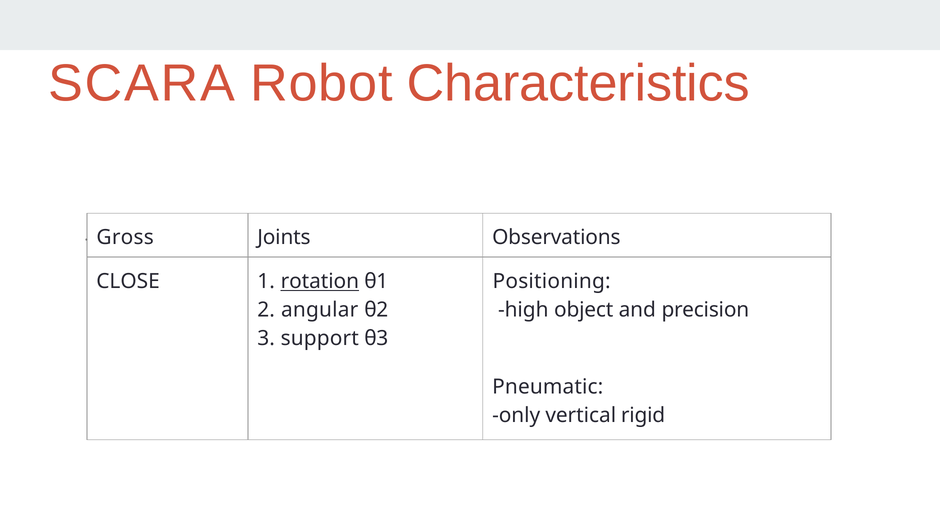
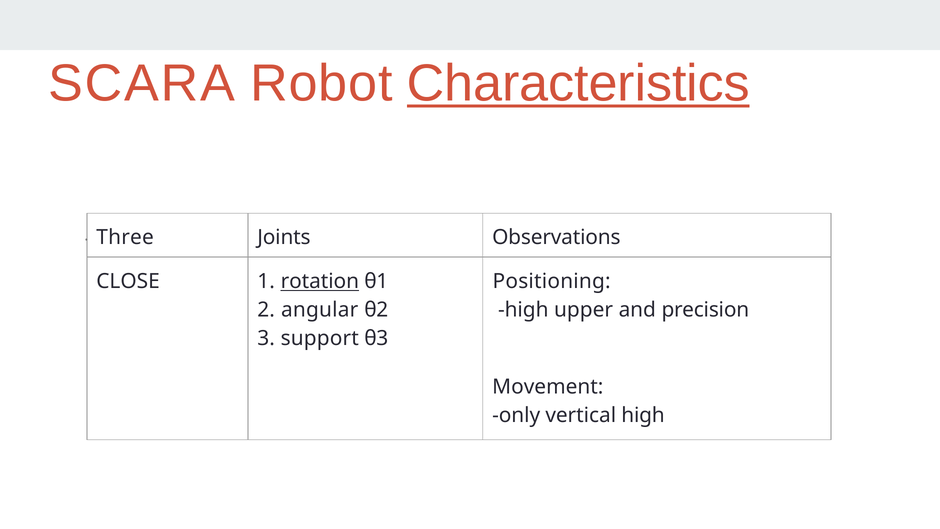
Characteristics underline: none -> present
Gross: Gross -> Three
object: object -> upper
Pneumatic: Pneumatic -> Movement
vertical rigid: rigid -> high
